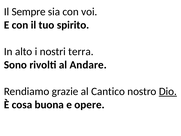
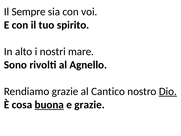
terra: terra -> mare
Andare: Andare -> Agnello
buona underline: none -> present
e opere: opere -> grazie
